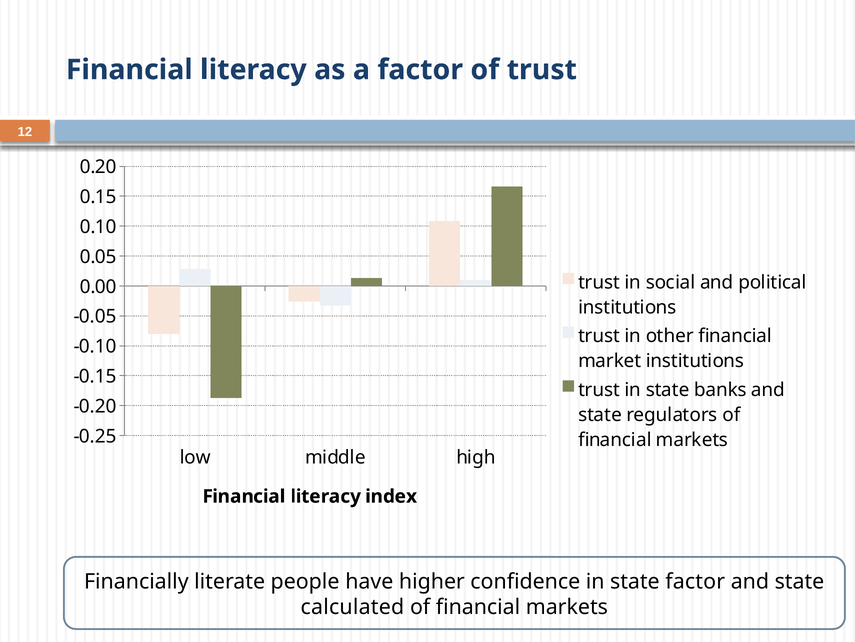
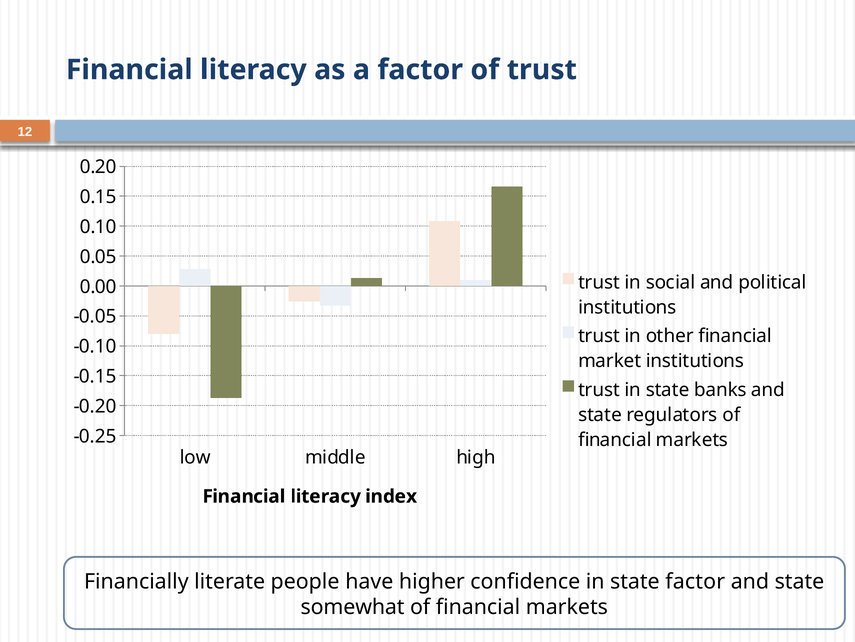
calculated: calculated -> somewhat
